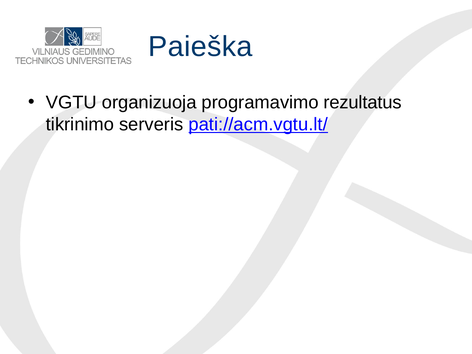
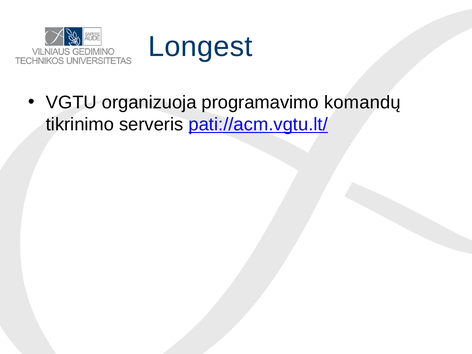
Paieška: Paieška -> Longest
rezultatus: rezultatus -> komandų
